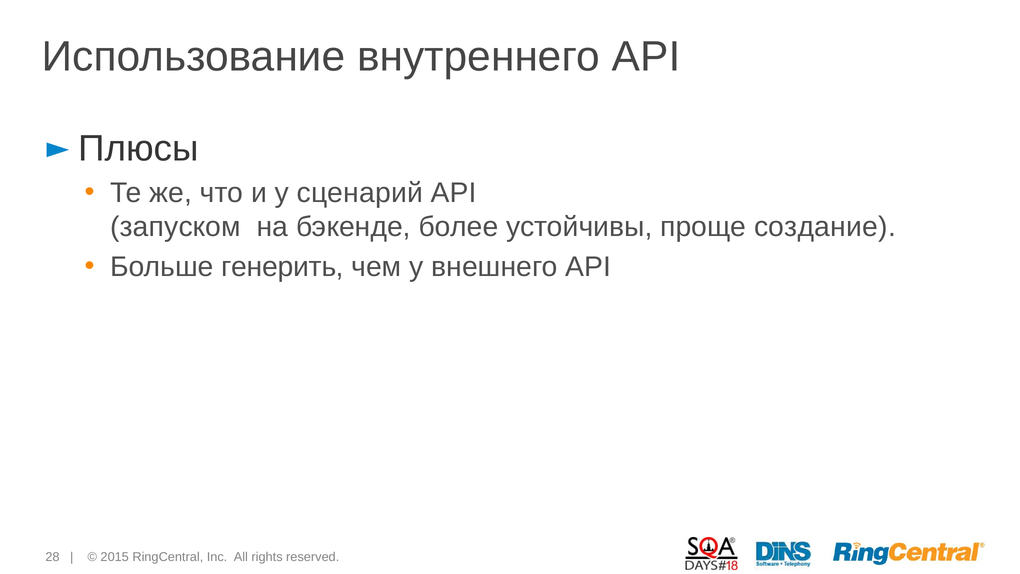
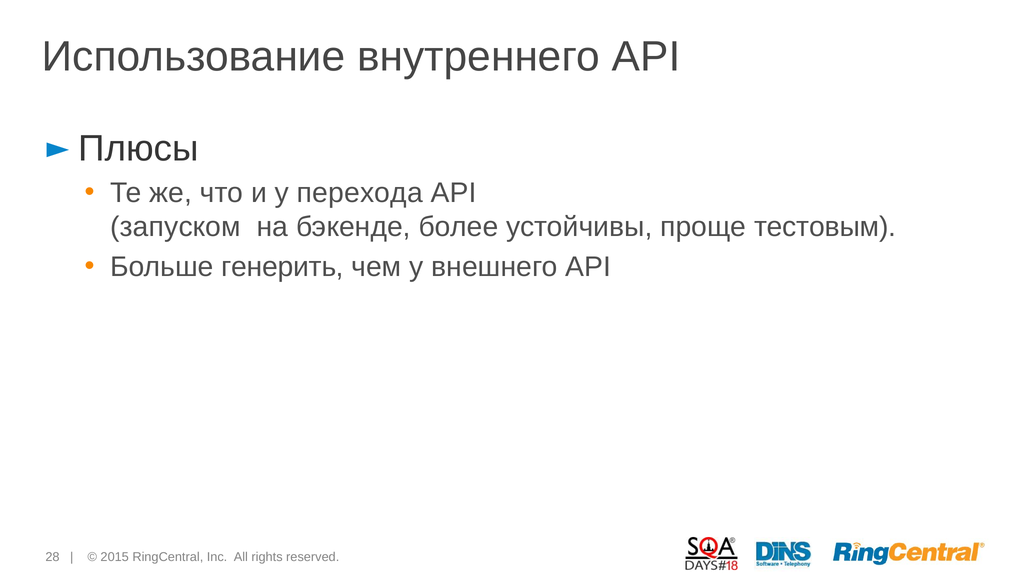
сценарий: сценарий -> перехода
создание: создание -> тестовым
